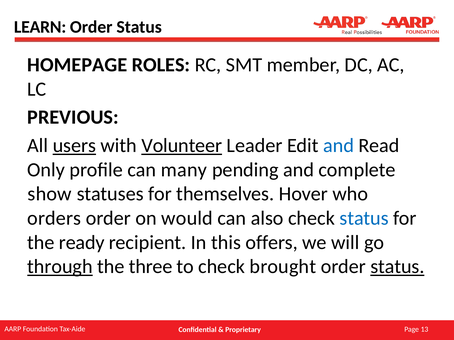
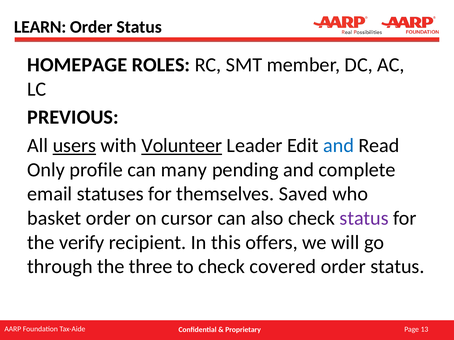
show: show -> email
Hover: Hover -> Saved
orders: orders -> basket
would: would -> cursor
status at (364, 218) colour: blue -> purple
ready: ready -> verify
through underline: present -> none
brought: brought -> covered
status at (397, 267) underline: present -> none
